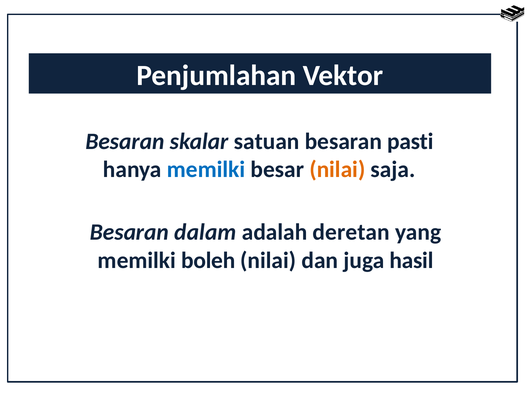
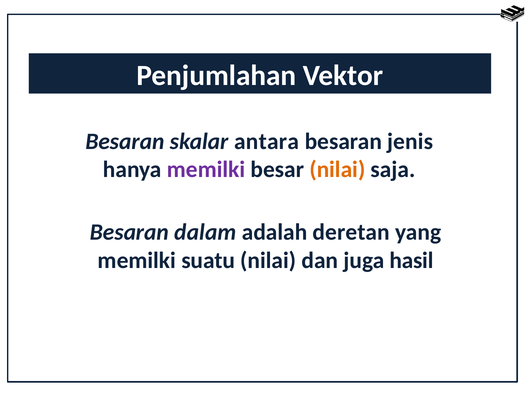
satuan: satuan -> antara
pasti: pasti -> jenis
memilki at (206, 170) colour: blue -> purple
boleh: boleh -> suatu
